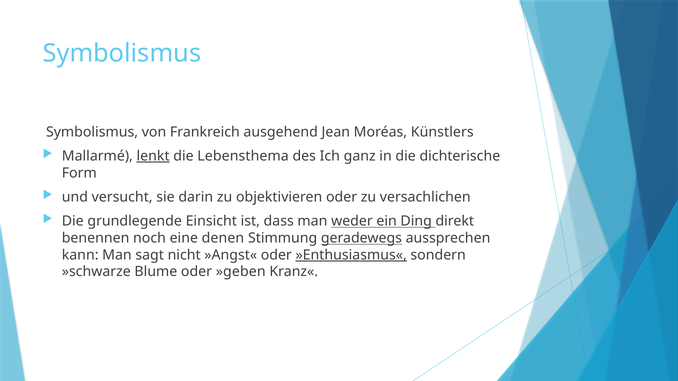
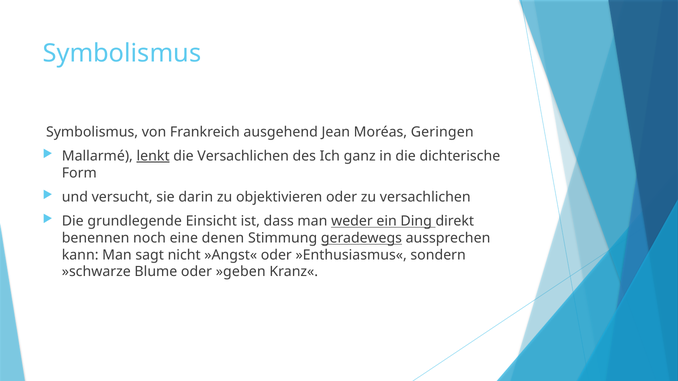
Künstlers: Künstlers -> Geringen
die Lebensthema: Lebensthema -> Versachlichen
»Enthusiasmus« underline: present -> none
